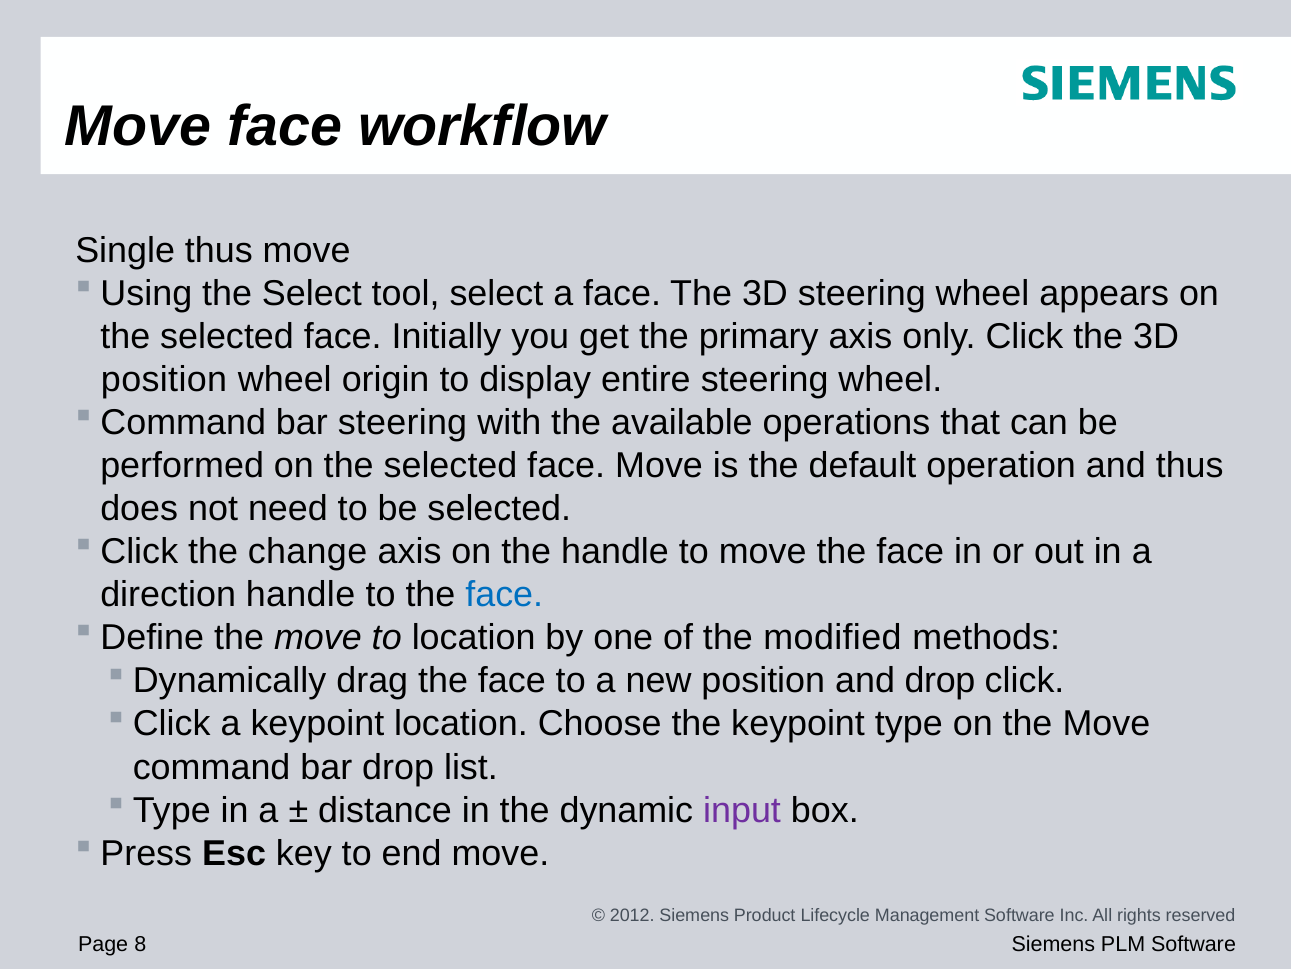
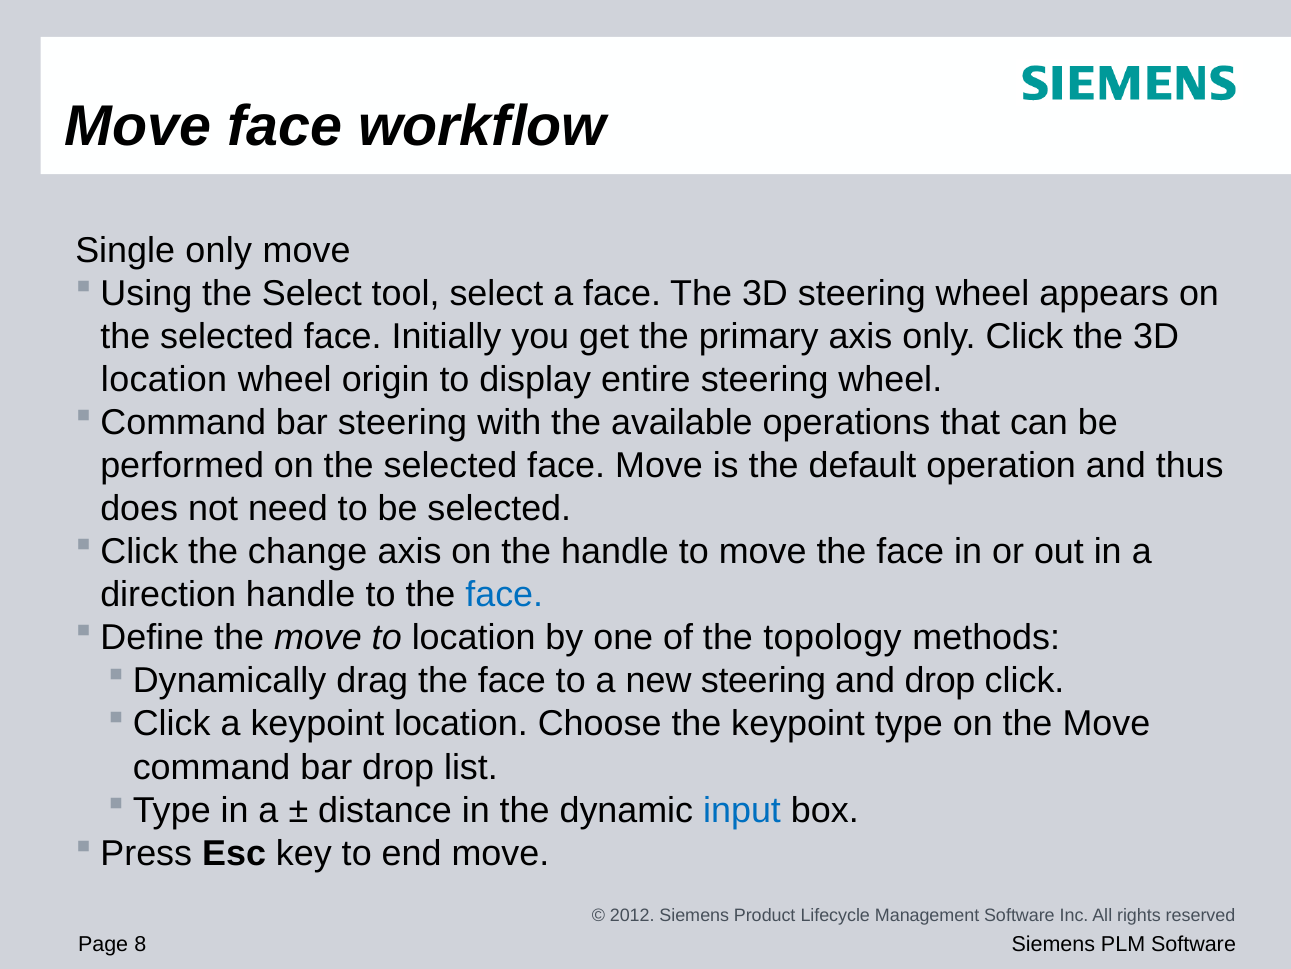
Single thus: thus -> only
position at (164, 379): position -> location
modified: modified -> topology
new position: position -> steering
input colour: purple -> blue
